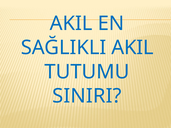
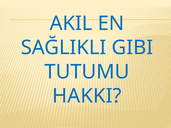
SAĞLIKLI AKIL: AKIL -> GIBI
SINIRI: SINIRI -> HAKKI
